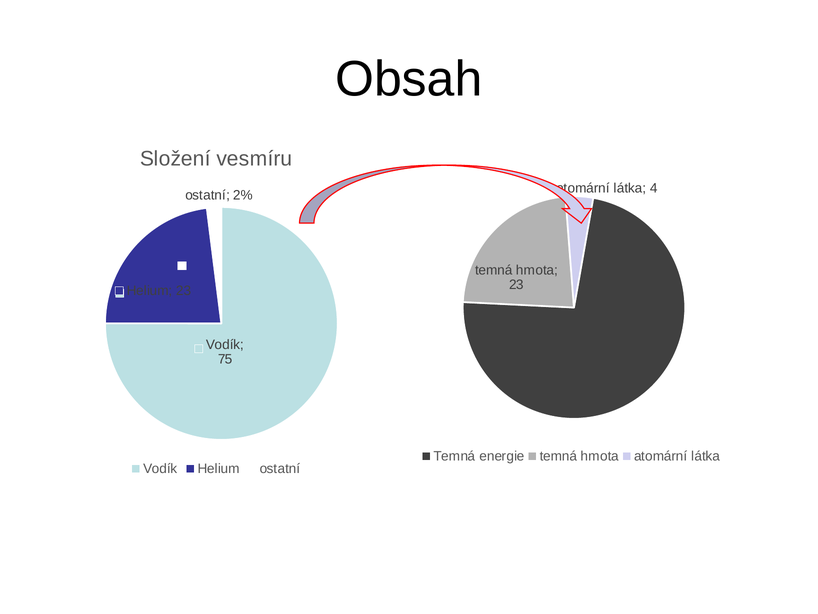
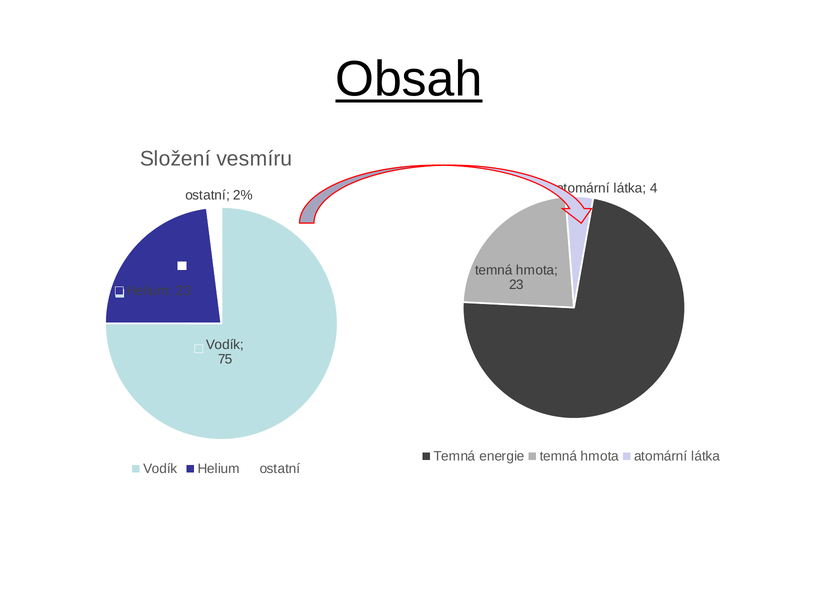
Obsah underline: none -> present
